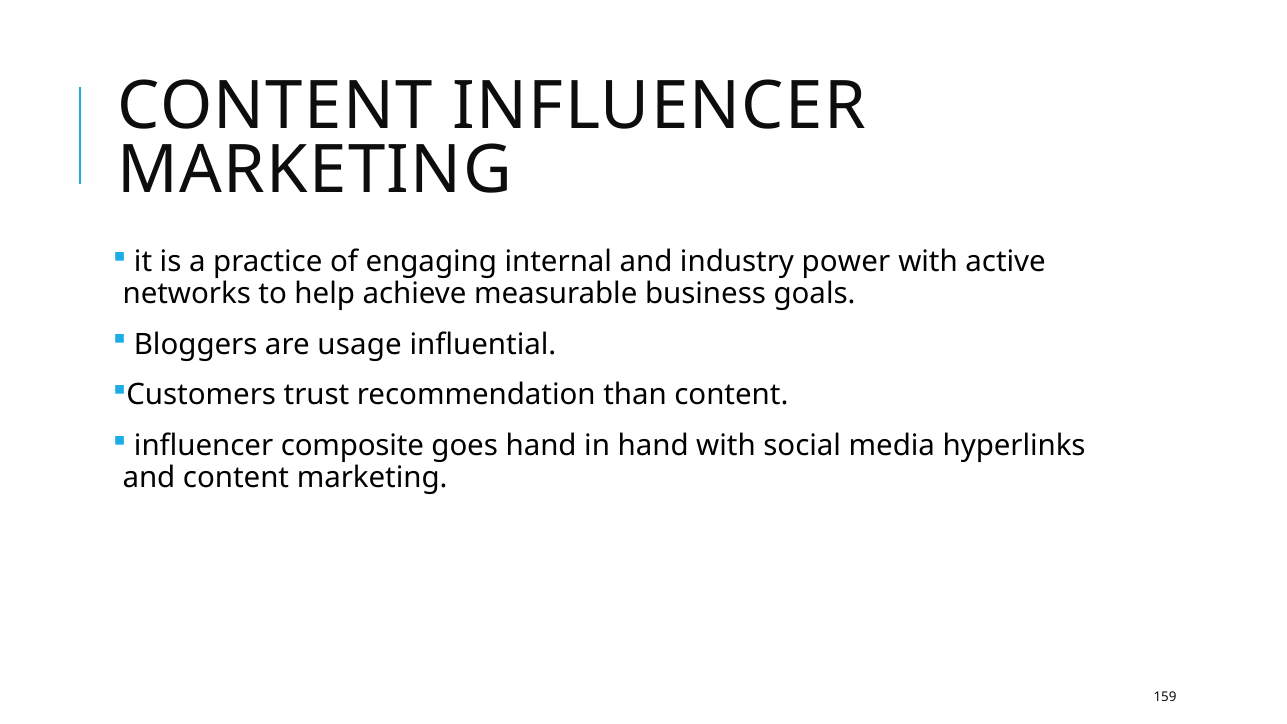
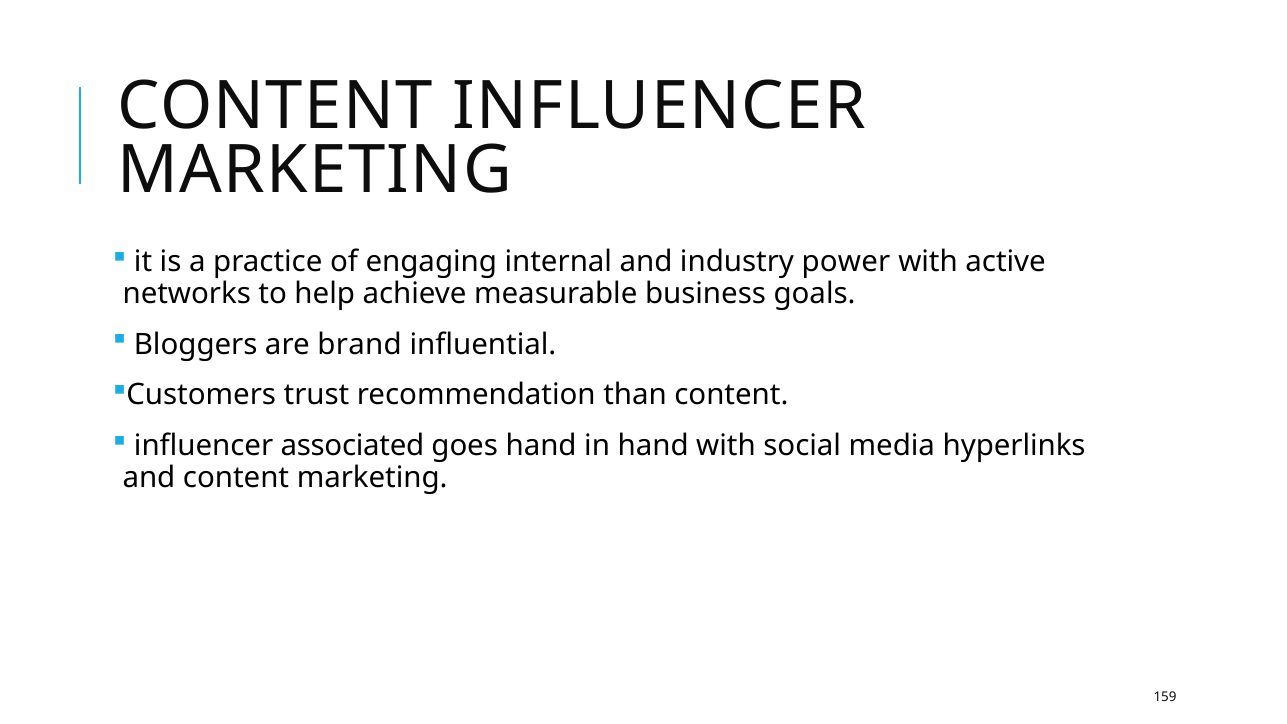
usage: usage -> brand
composite: composite -> associated
